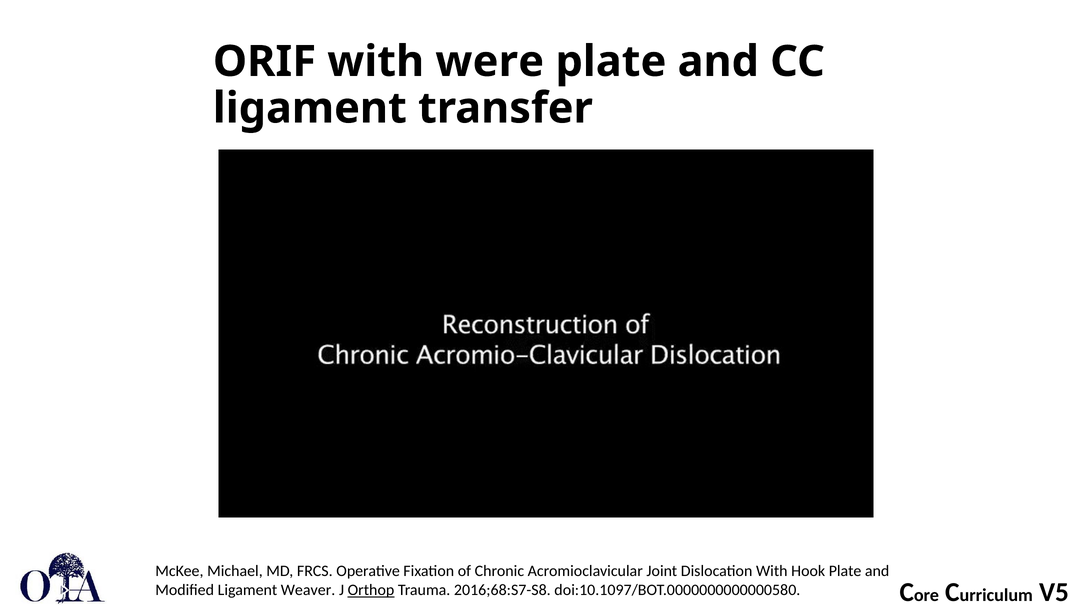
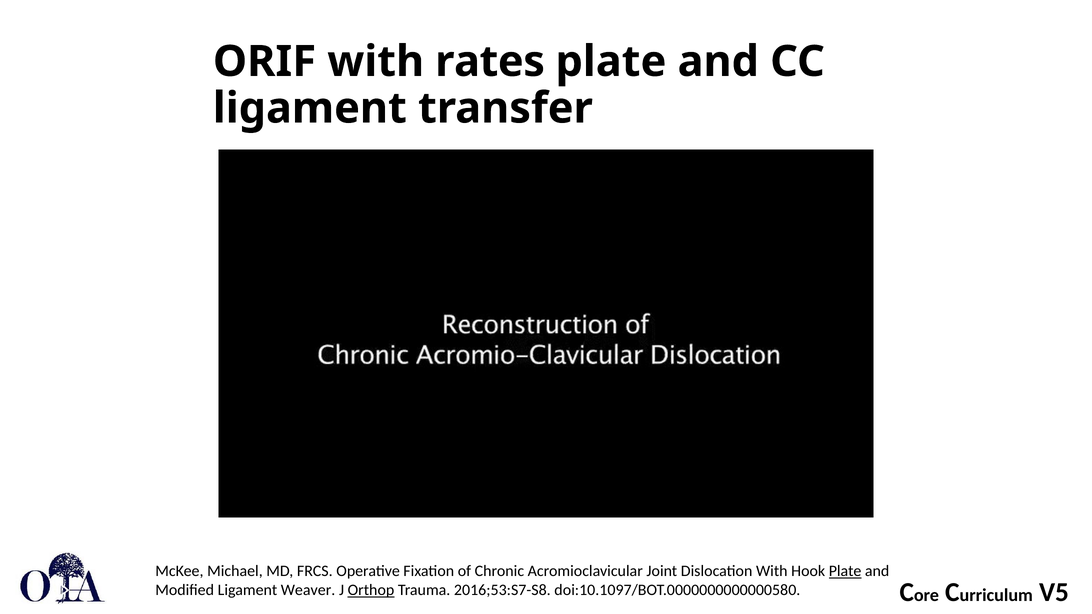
were: were -> rates
Plate at (845, 571) underline: none -> present
2016;68:S7-S8: 2016;68:S7-S8 -> 2016;53:S7-S8
